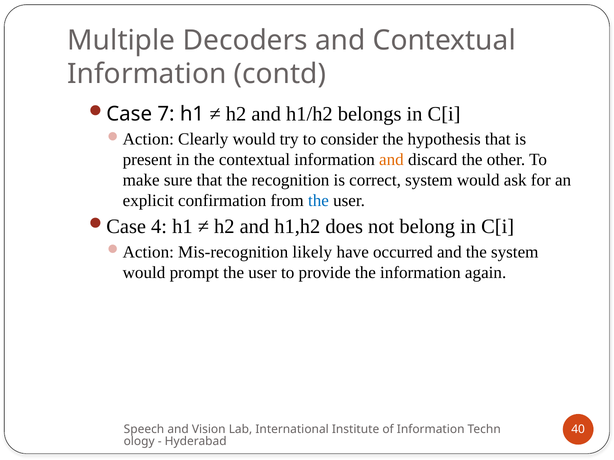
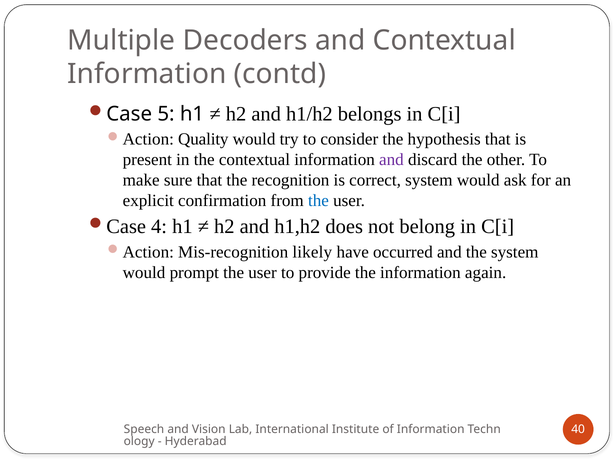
7: 7 -> 5
Clearly: Clearly -> Quality
and at (391, 160) colour: orange -> purple
